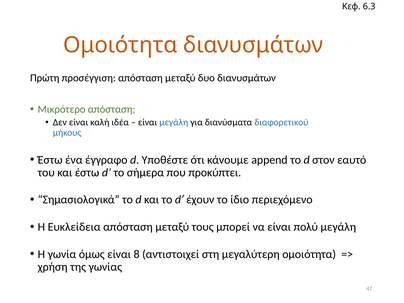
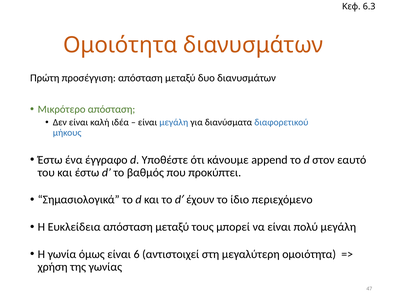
σήμερα: σήμερα -> βαθμός
8: 8 -> 6
